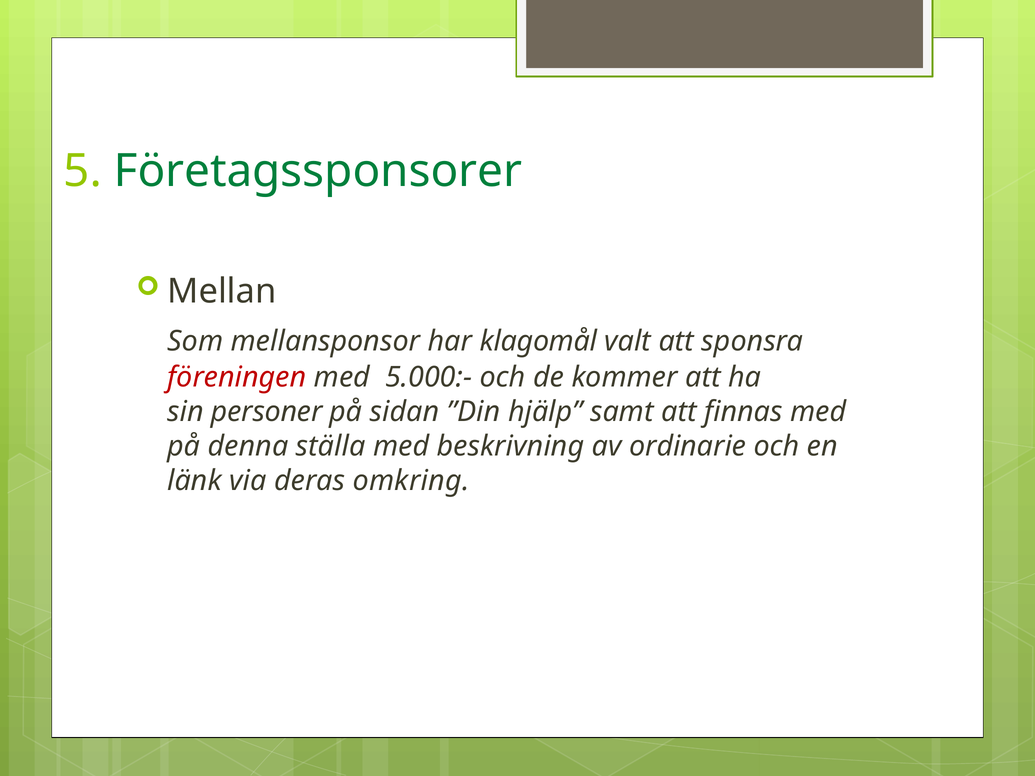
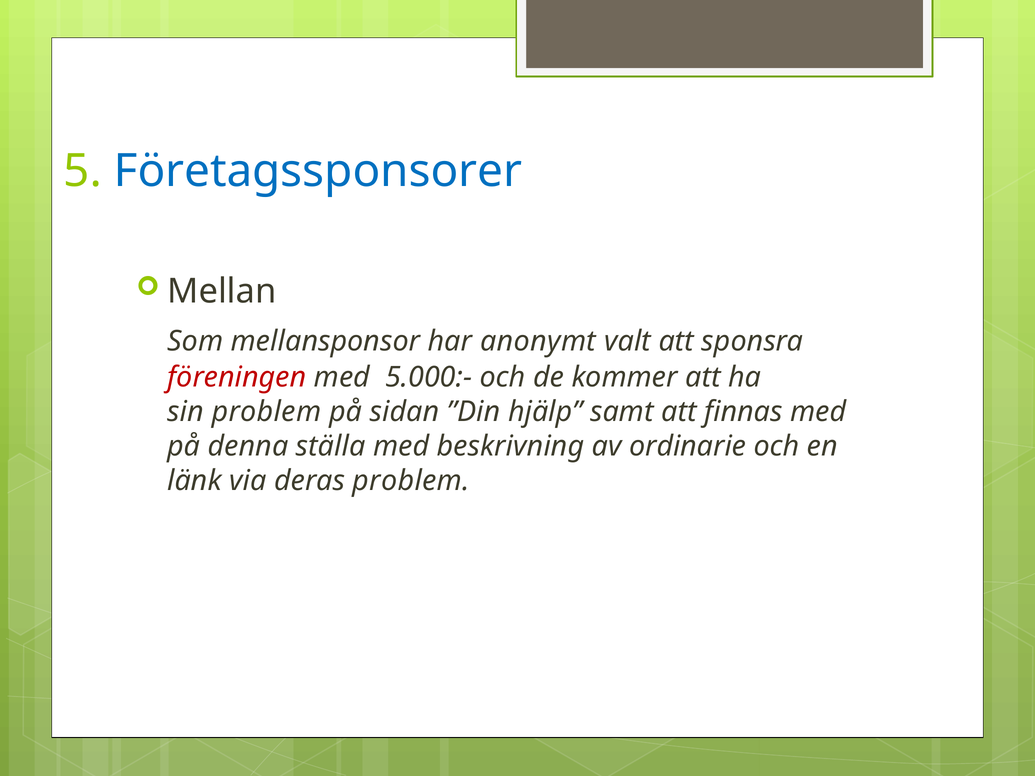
Företagssponsorer colour: green -> blue
klagomål: klagomål -> anonymt
sin personer: personer -> problem
deras omkring: omkring -> problem
